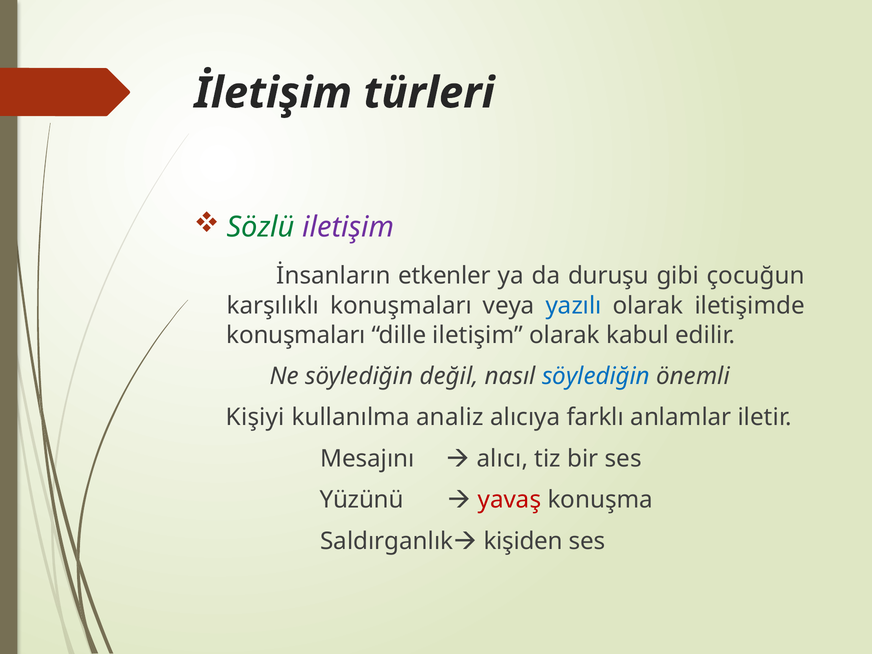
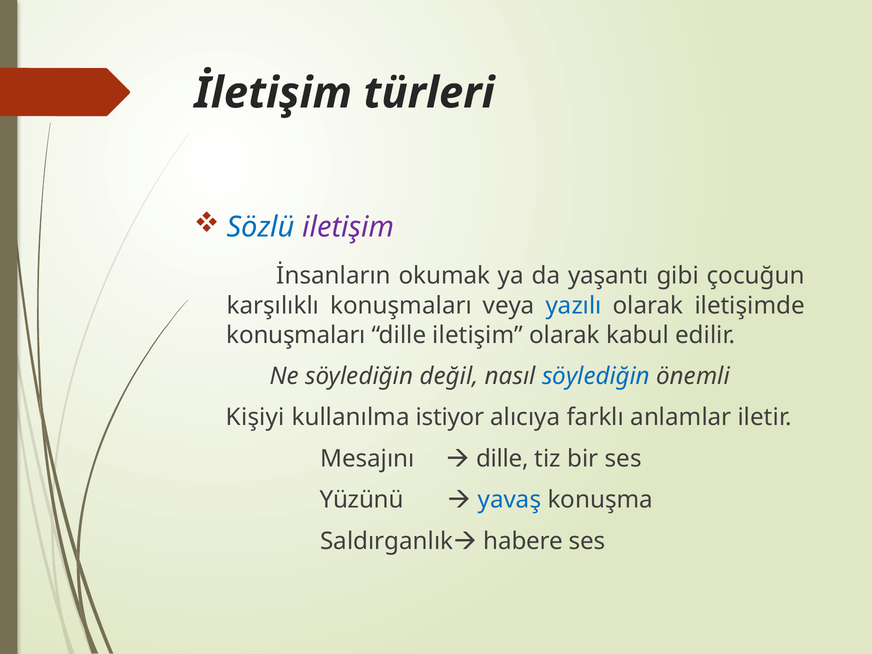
Sözlü colour: green -> blue
etkenler: etkenler -> okumak
duruşu: duruşu -> yaşantı
analiz: analiz -> istiyor
alıcı at (502, 459): alıcı -> dille
yavaş colour: red -> blue
kişiden: kişiden -> habere
